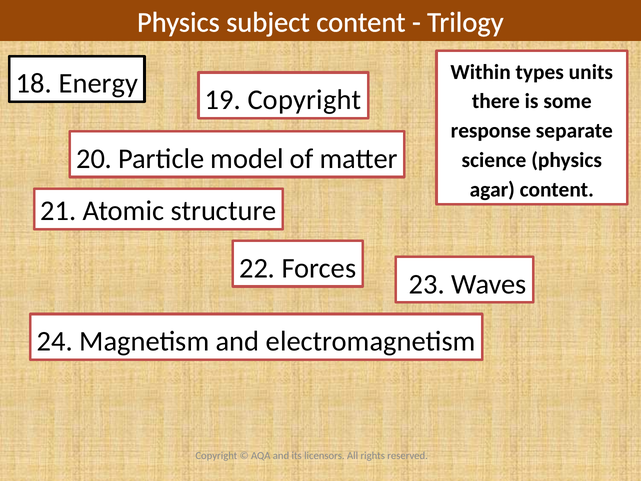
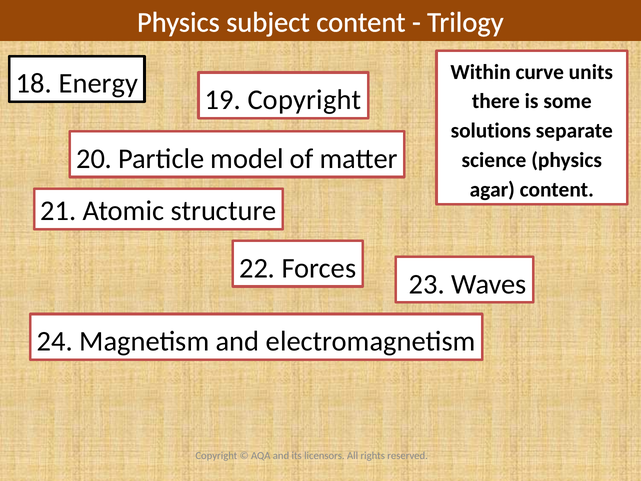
types: types -> curve
response: response -> solutions
